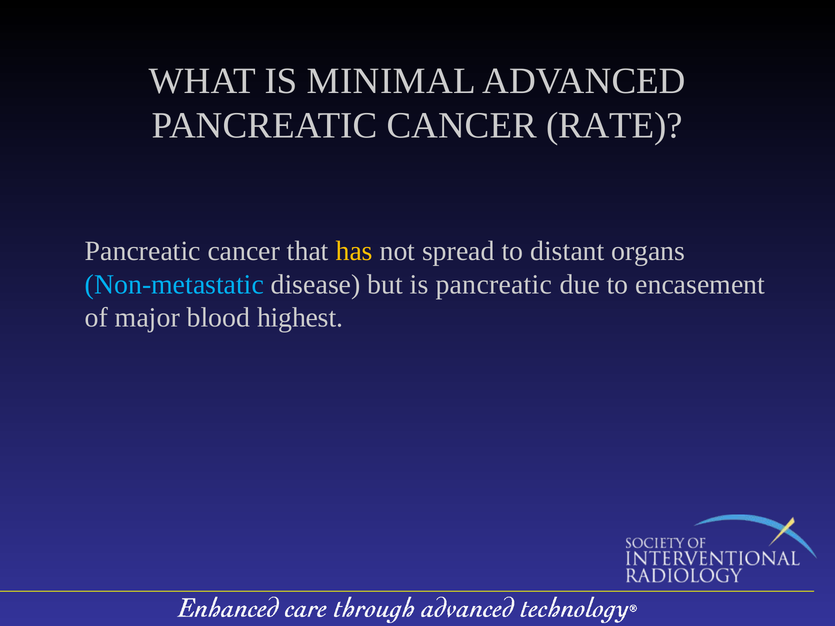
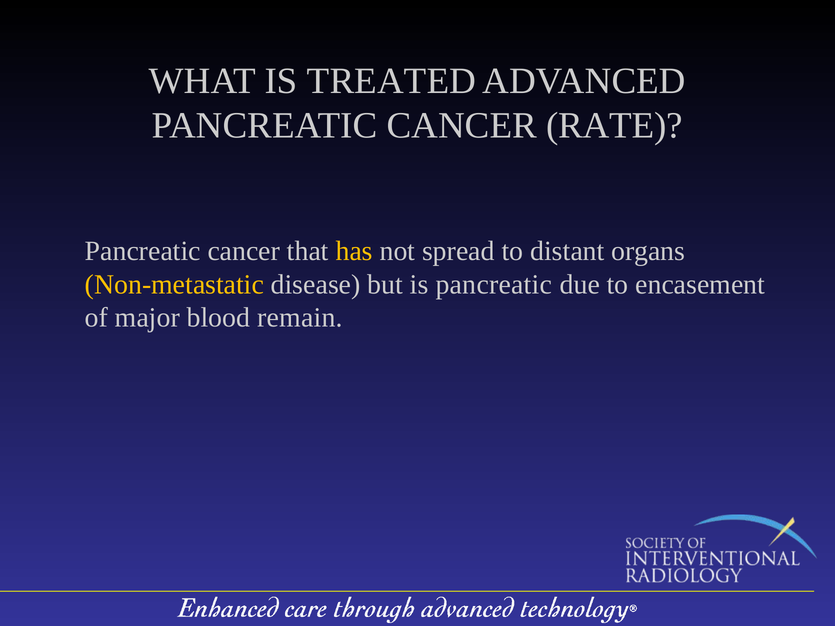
MINIMAL: MINIMAL -> TREATED
Non-metastatic colour: light blue -> yellow
highest: highest -> remain
